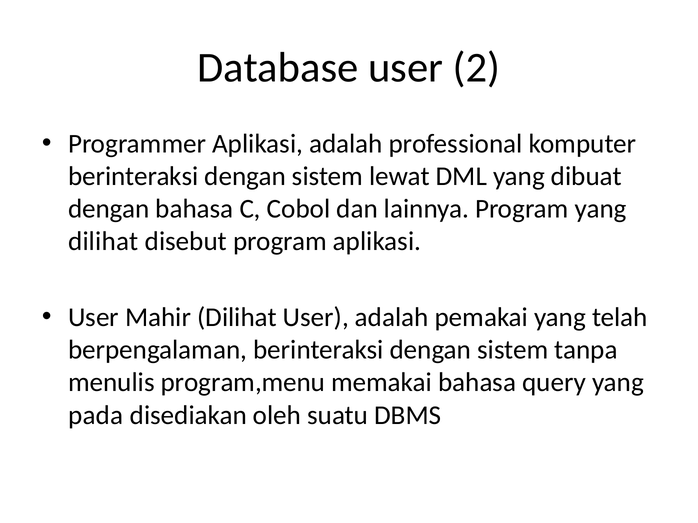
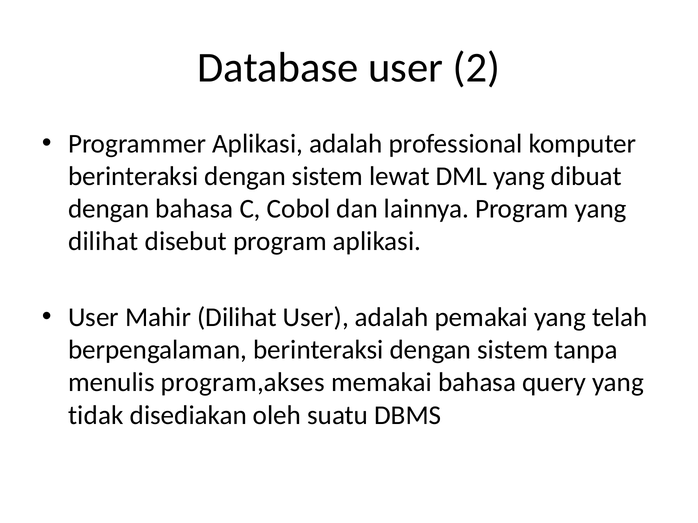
program,menu: program,menu -> program,akses
pada: pada -> tidak
